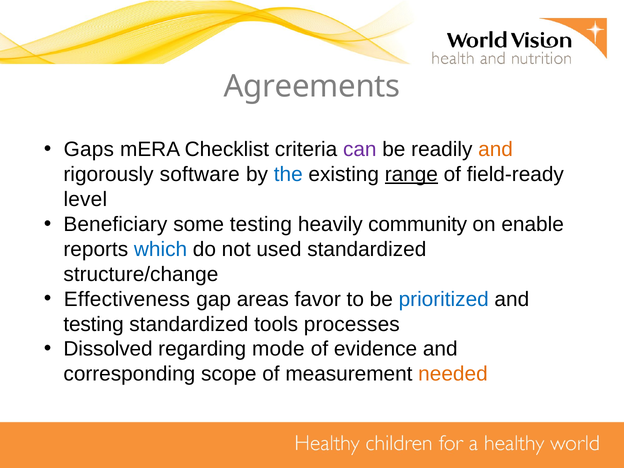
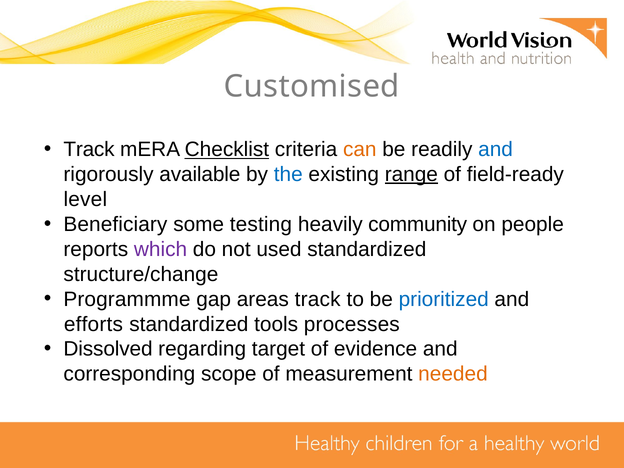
Agreements: Agreements -> Customised
Gaps at (89, 149): Gaps -> Track
Checklist underline: none -> present
can colour: purple -> orange
and at (496, 149) colour: orange -> blue
software: software -> available
enable: enable -> people
which colour: blue -> purple
Effectiveness: Effectiveness -> Programmme
areas favor: favor -> track
testing at (94, 324): testing -> efforts
mode: mode -> target
